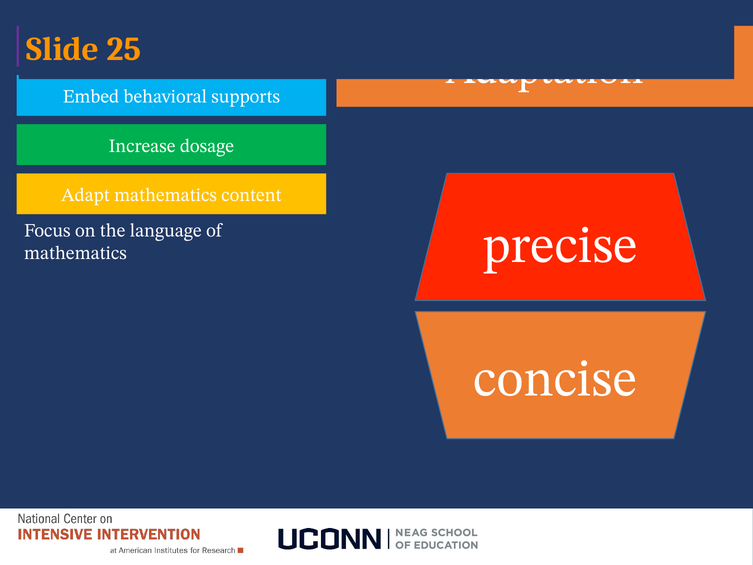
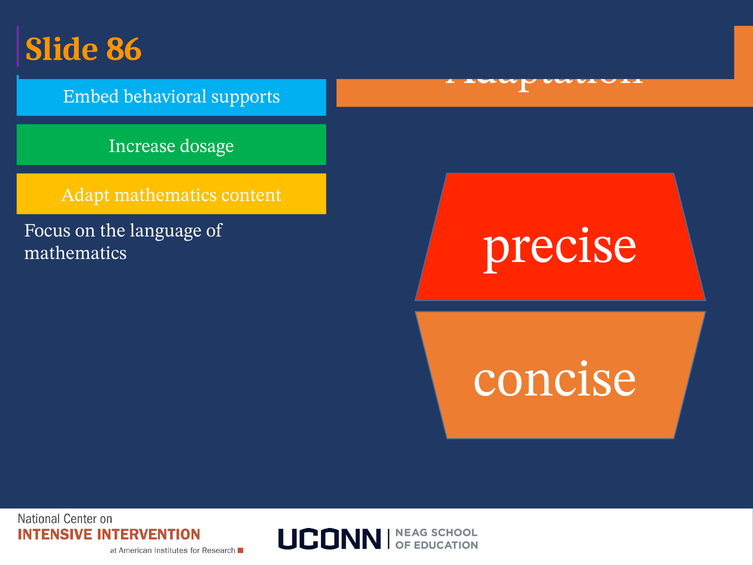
25: 25 -> 86
